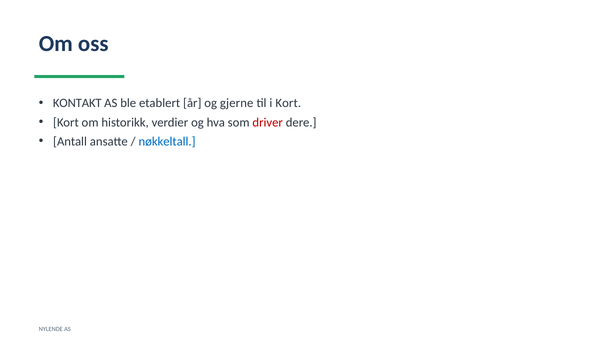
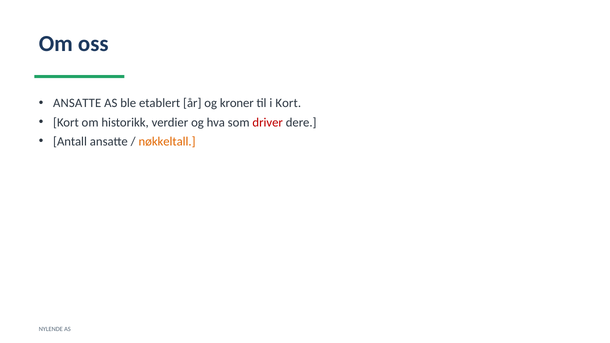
KONTAKT at (77, 103): KONTAKT -> ANSATTE
gjerne: gjerne -> kroner
nøkkeltall colour: blue -> orange
